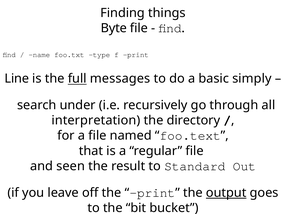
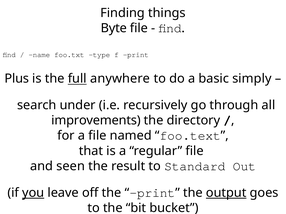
Line: Line -> Plus
messages: messages -> anywhere
interpretation: interpretation -> improvements
you underline: none -> present
